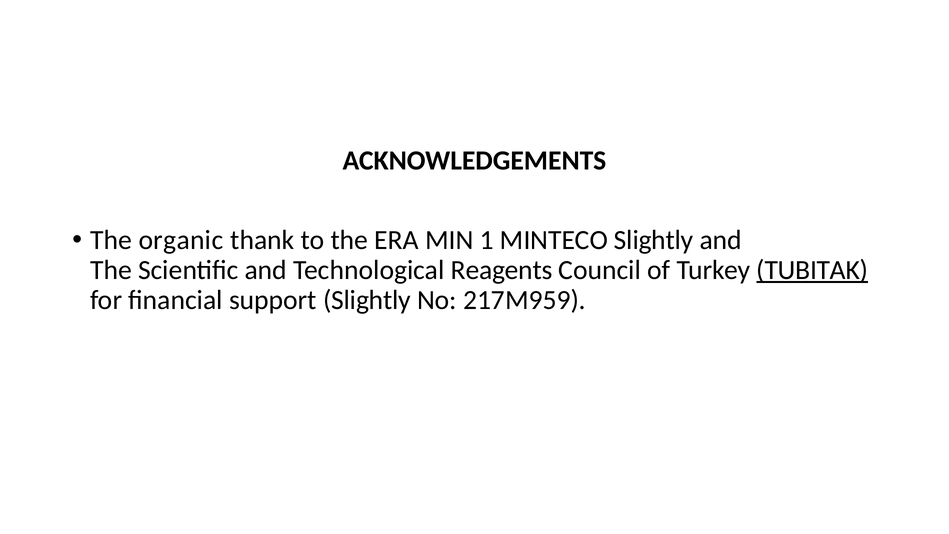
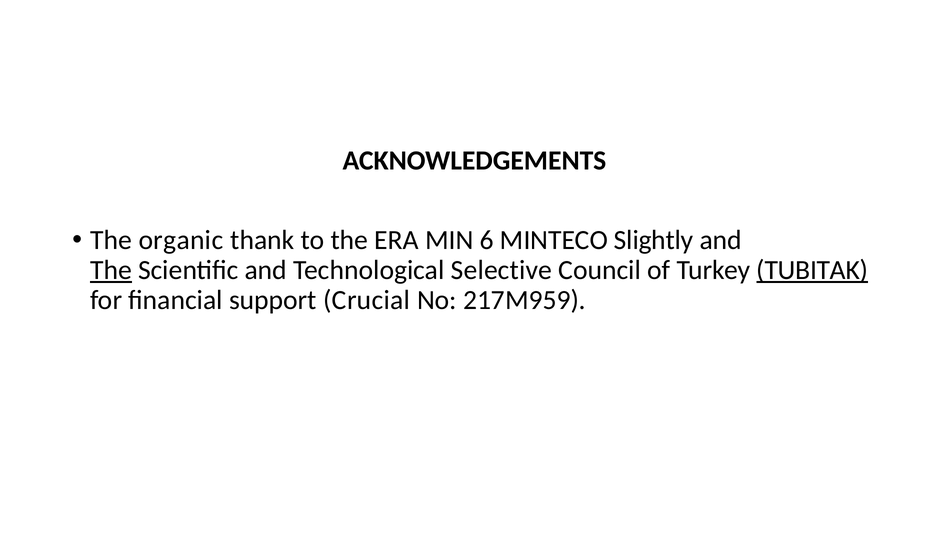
1: 1 -> 6
The at (111, 270) underline: none -> present
Reagents: Reagents -> Selective
support Slightly: Slightly -> Crucial
